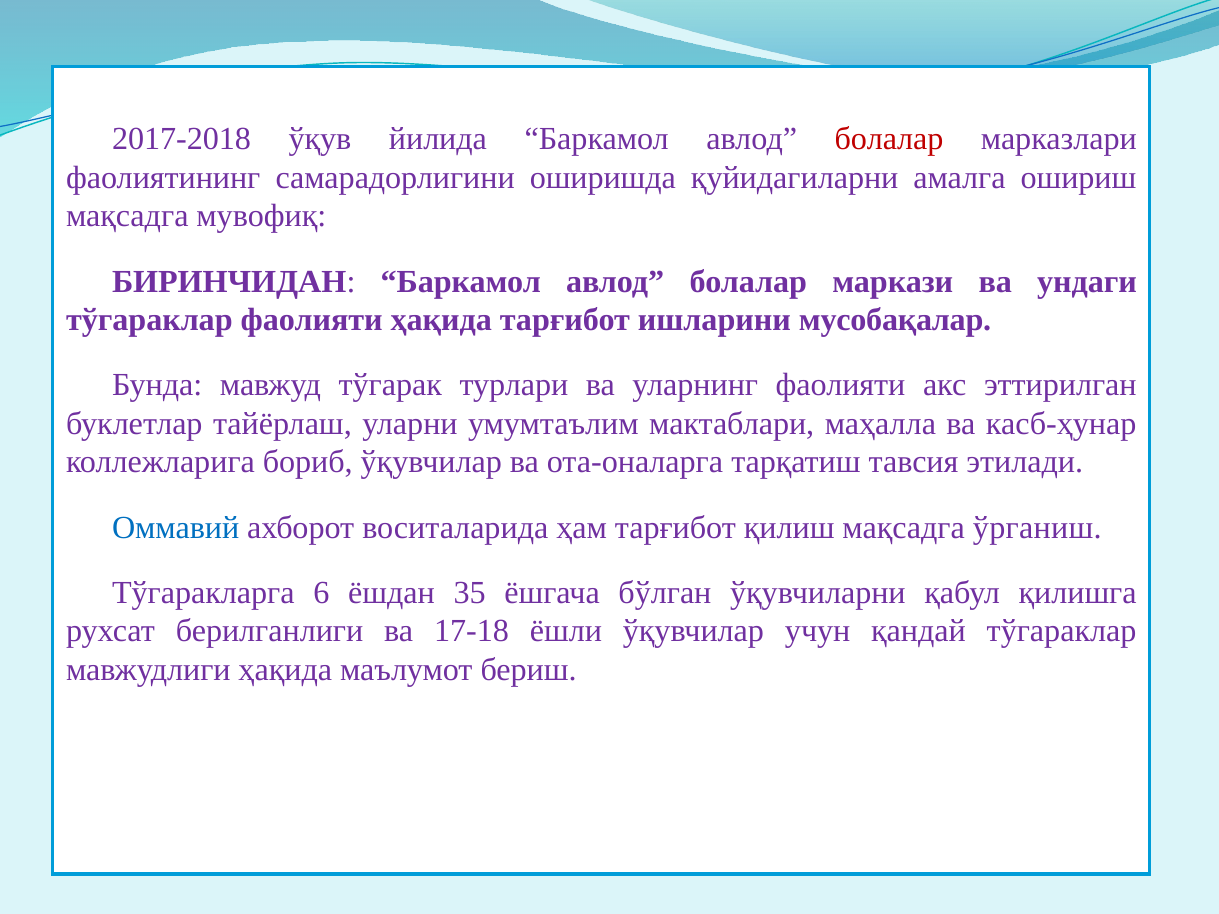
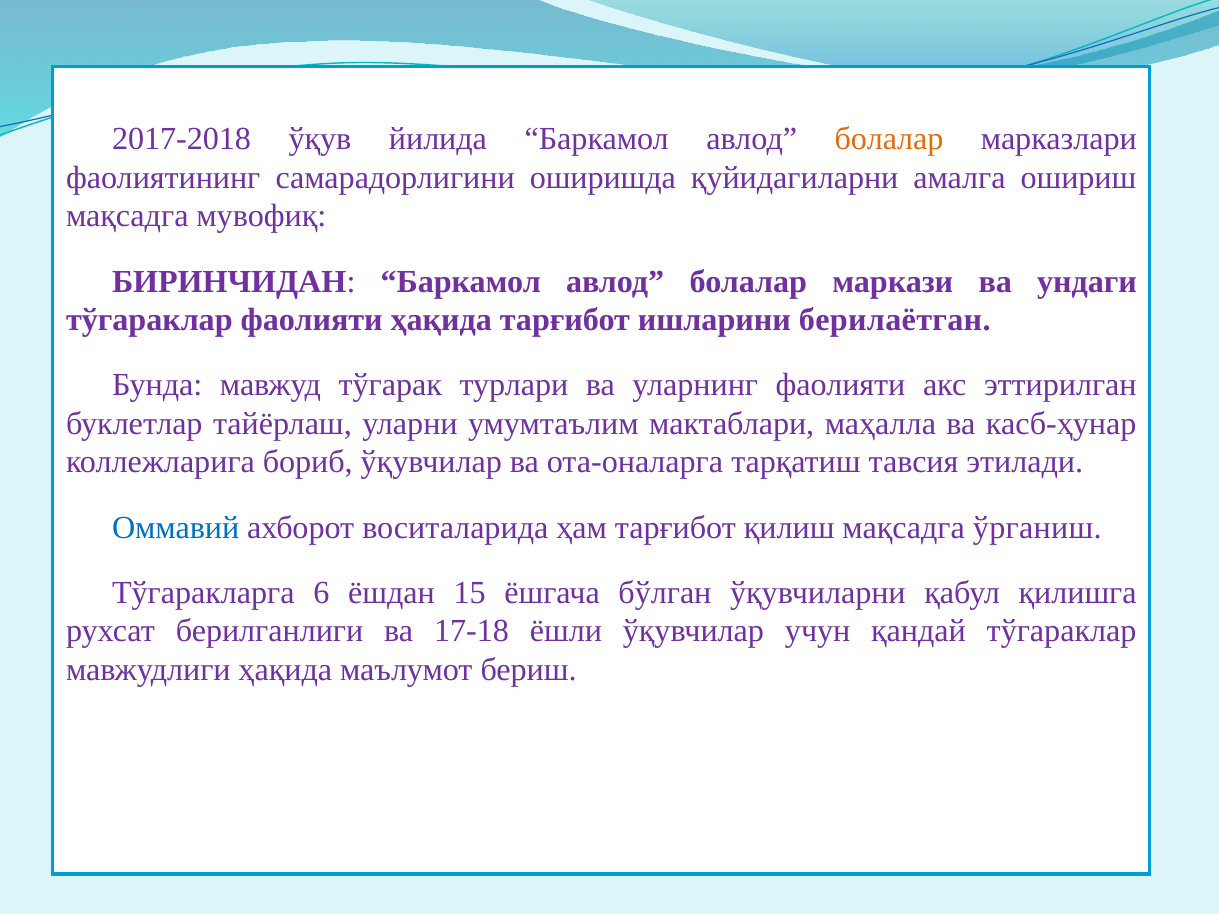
болалар at (889, 139) colour: red -> orange
мусобақалар: мусобақалар -> берилаётган
35: 35 -> 15
